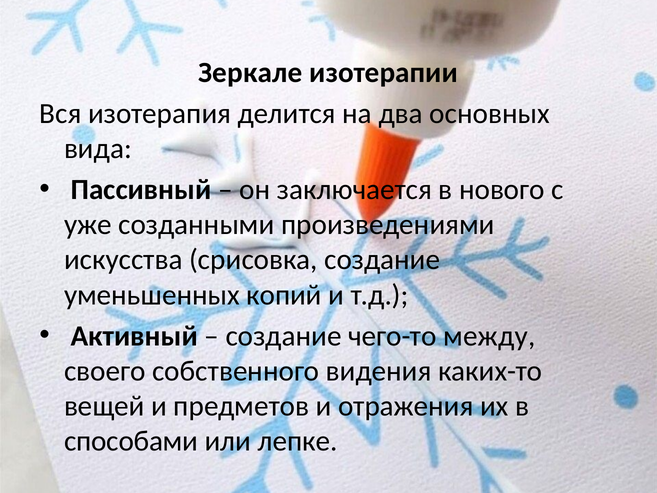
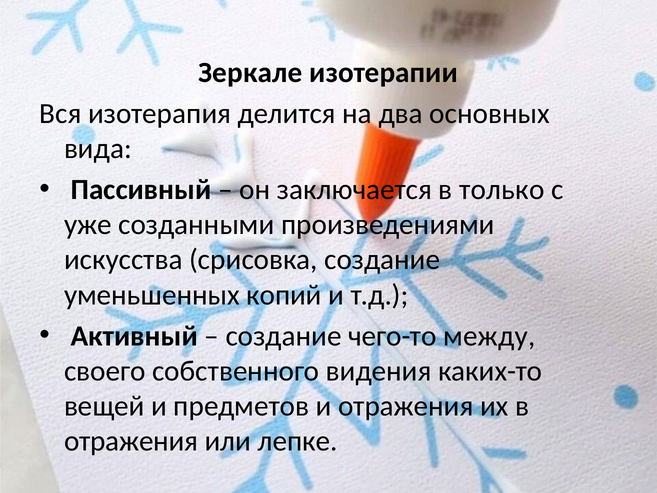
нового: нового -> только
способами at (131, 441): способами -> отражения
